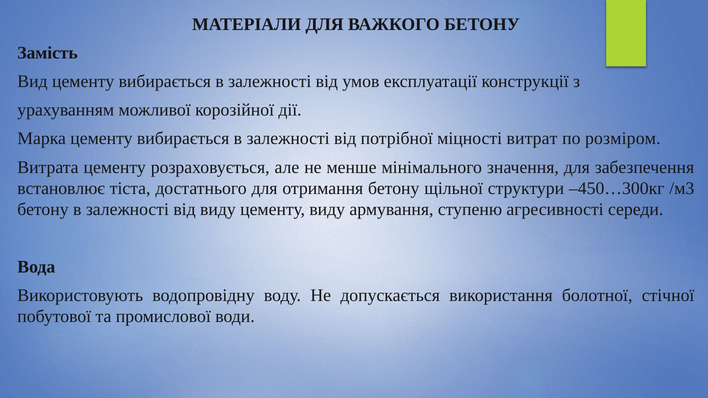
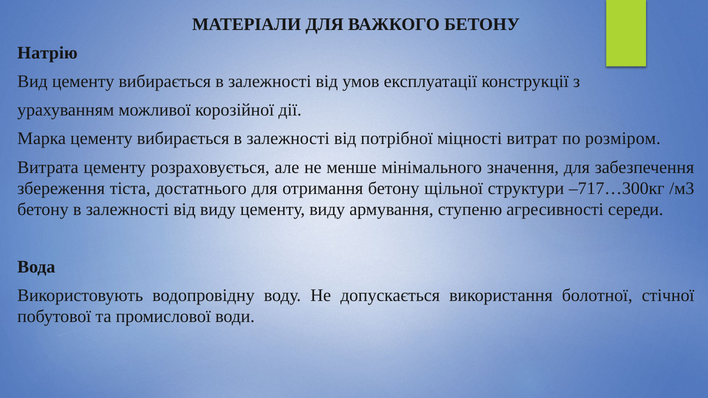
Замість: Замість -> Натрію
встановлює: встановлює -> збереження
–450…300кг: –450…300кг -> –717…300кг
